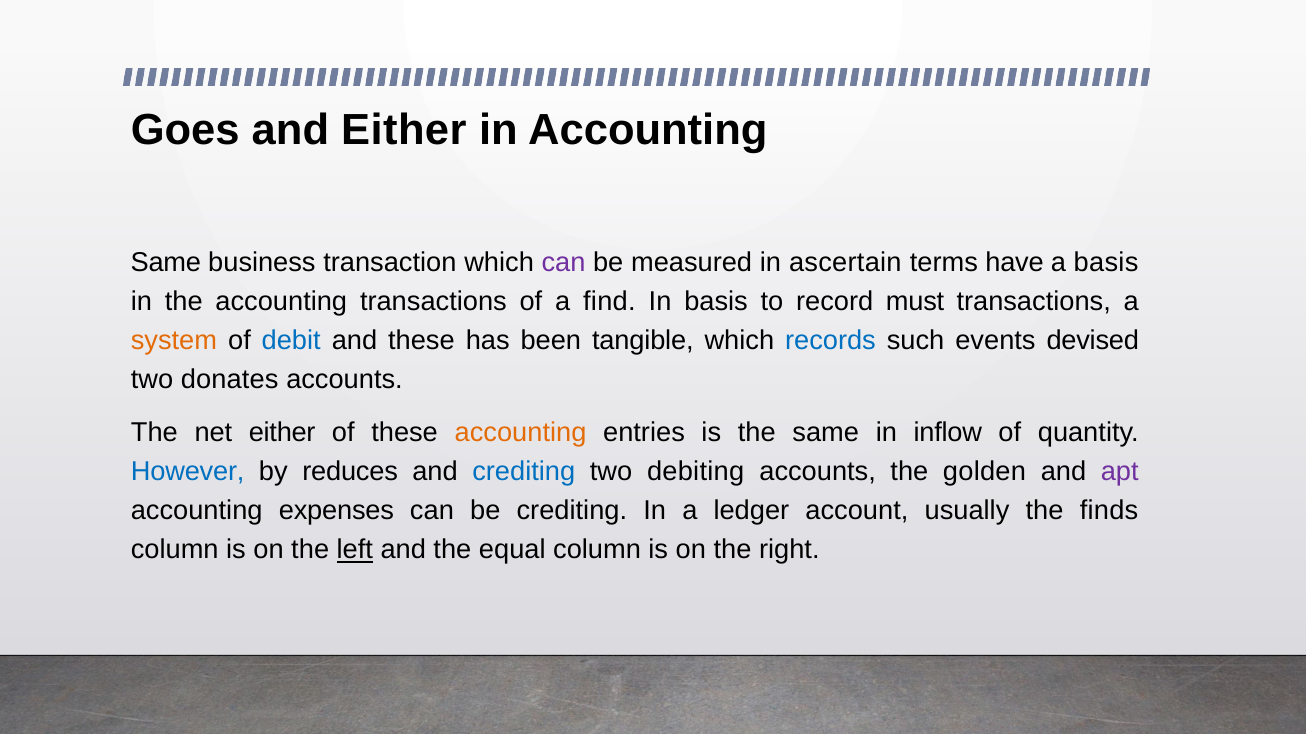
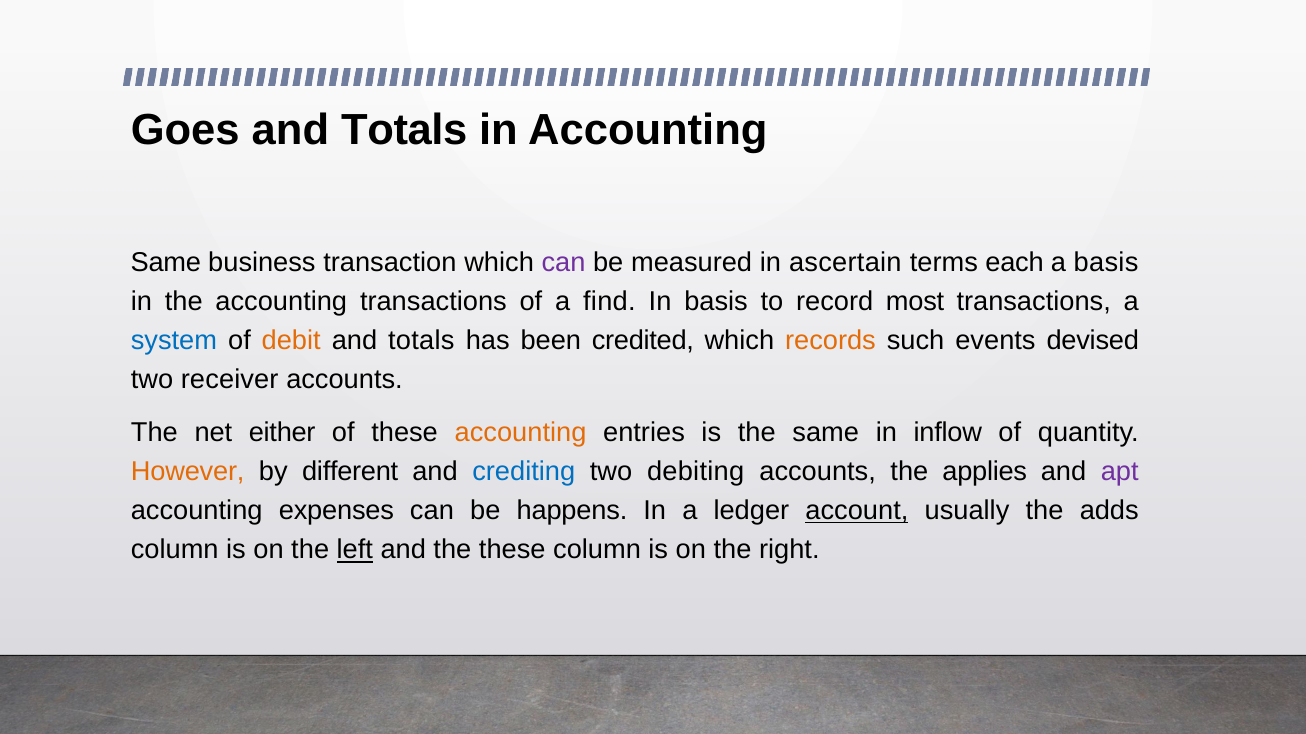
Either at (404, 130): Either -> Totals
have: have -> each
must: must -> most
system colour: orange -> blue
debit colour: blue -> orange
these at (421, 341): these -> totals
tangible: tangible -> credited
records colour: blue -> orange
donates: donates -> receiver
However colour: blue -> orange
reduces: reduces -> different
golden: golden -> applies
be crediting: crediting -> happens
account underline: none -> present
finds: finds -> adds
the equal: equal -> these
